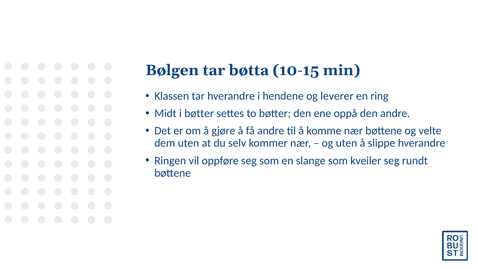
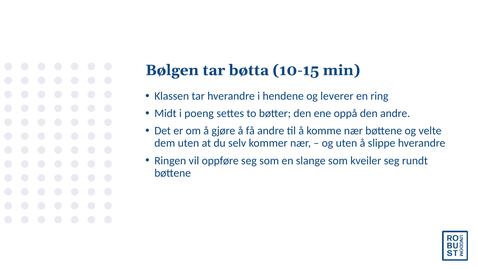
i bøtter: bøtter -> poeng
